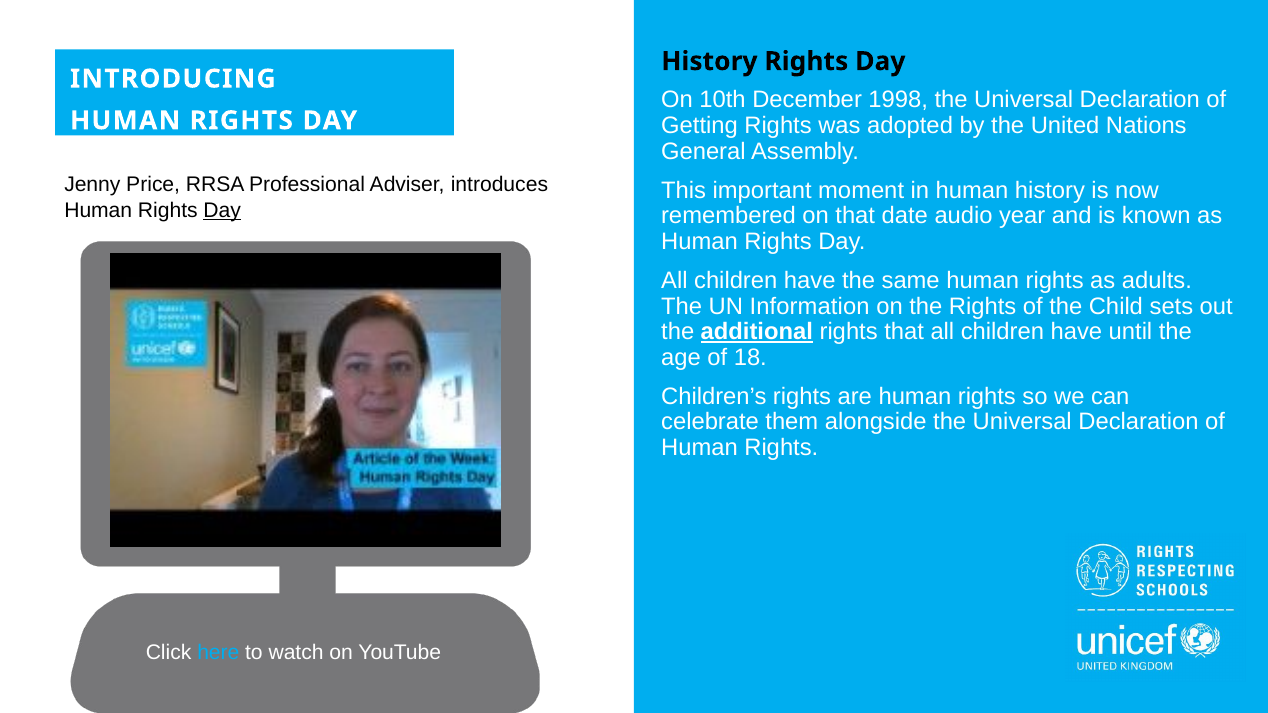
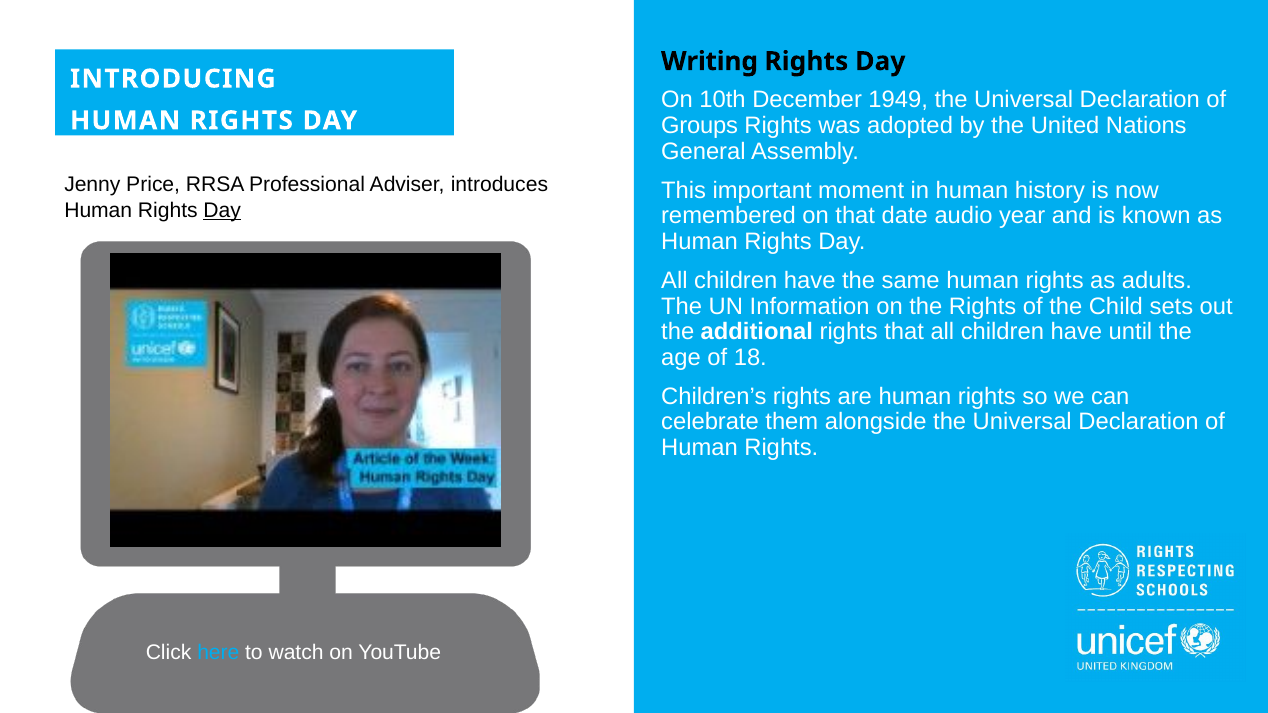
History at (709, 61): History -> Writing
1998: 1998 -> 1949
Getting: Getting -> Groups
additional underline: present -> none
